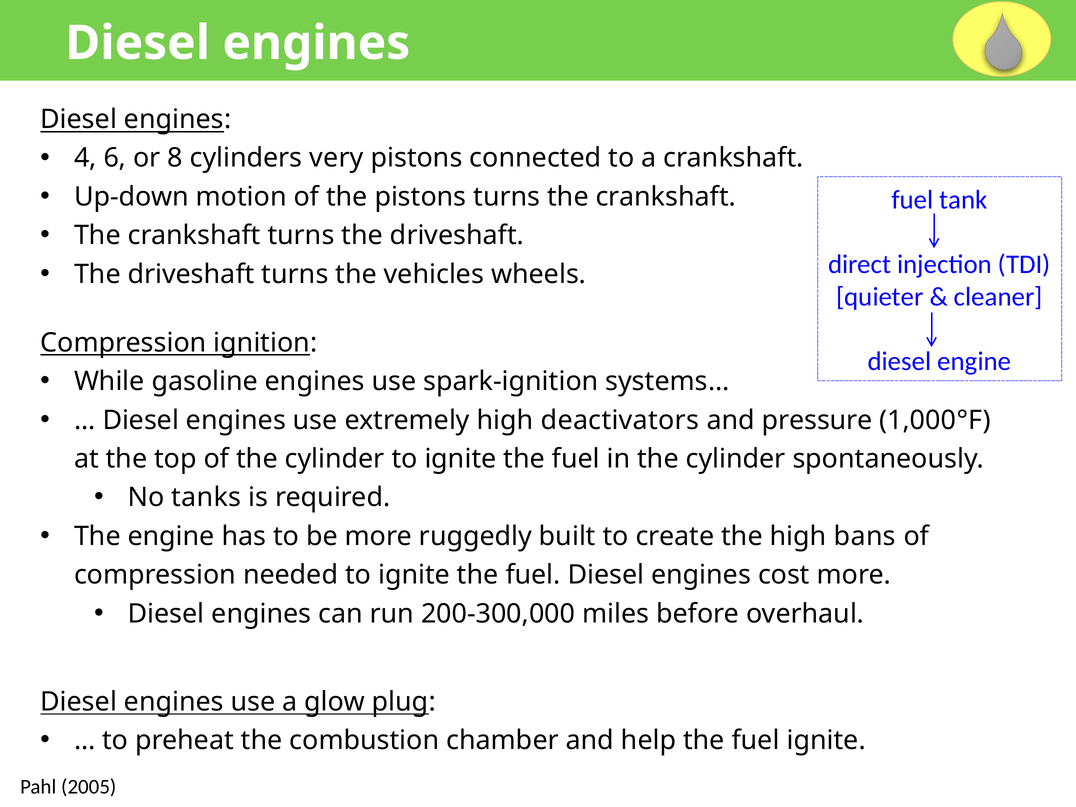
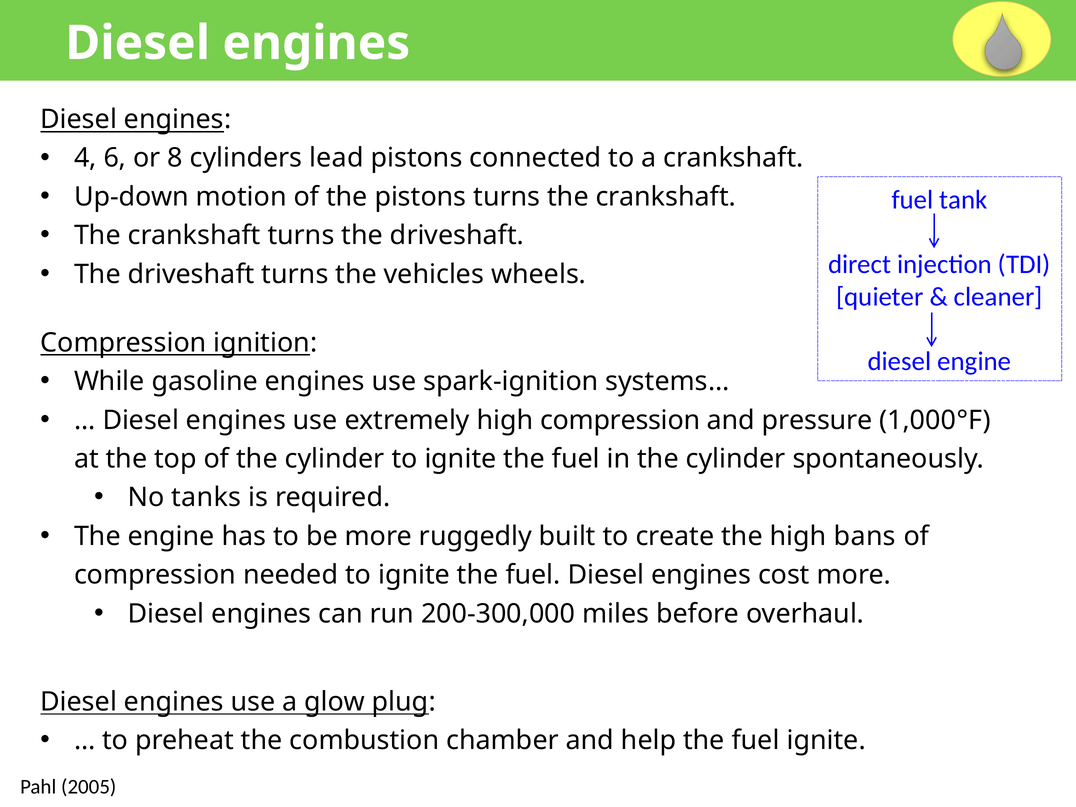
very: very -> lead
high deactivators: deactivators -> compression
